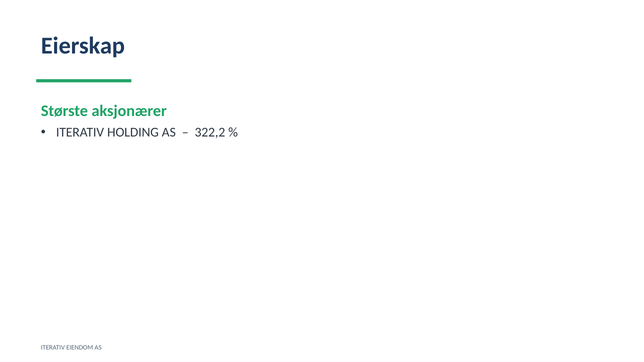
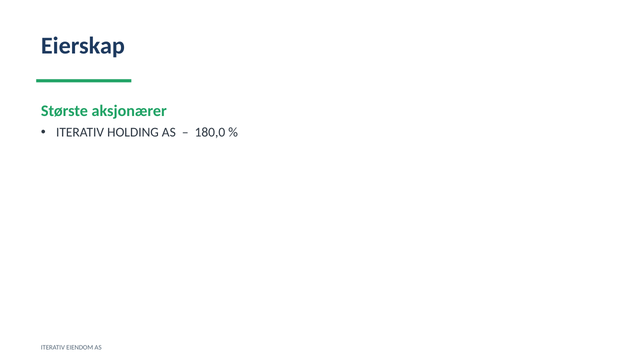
322,2: 322,2 -> 180,0
